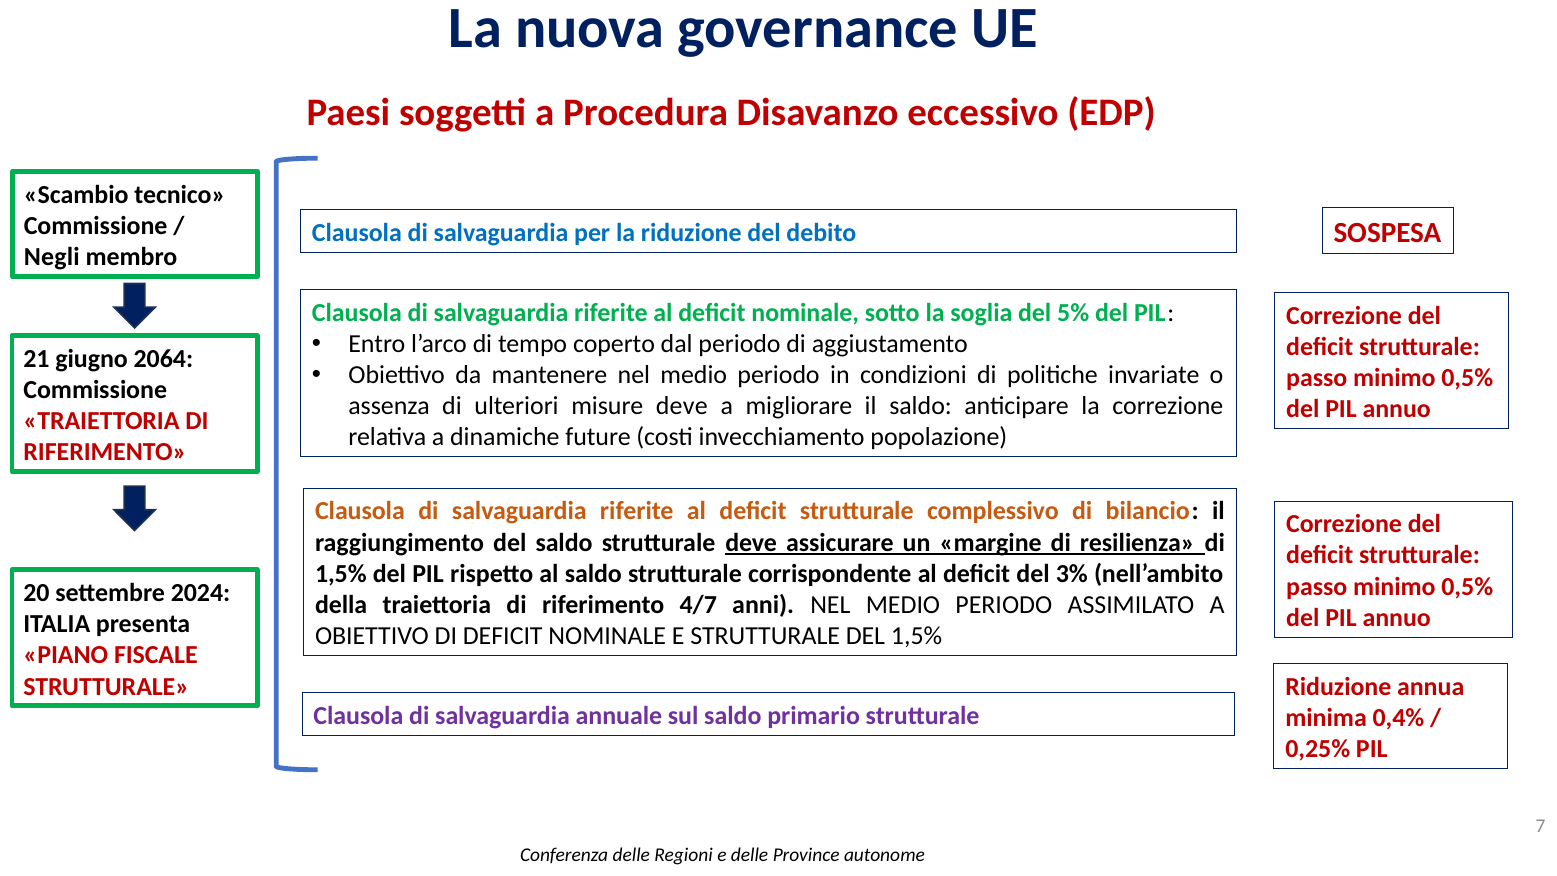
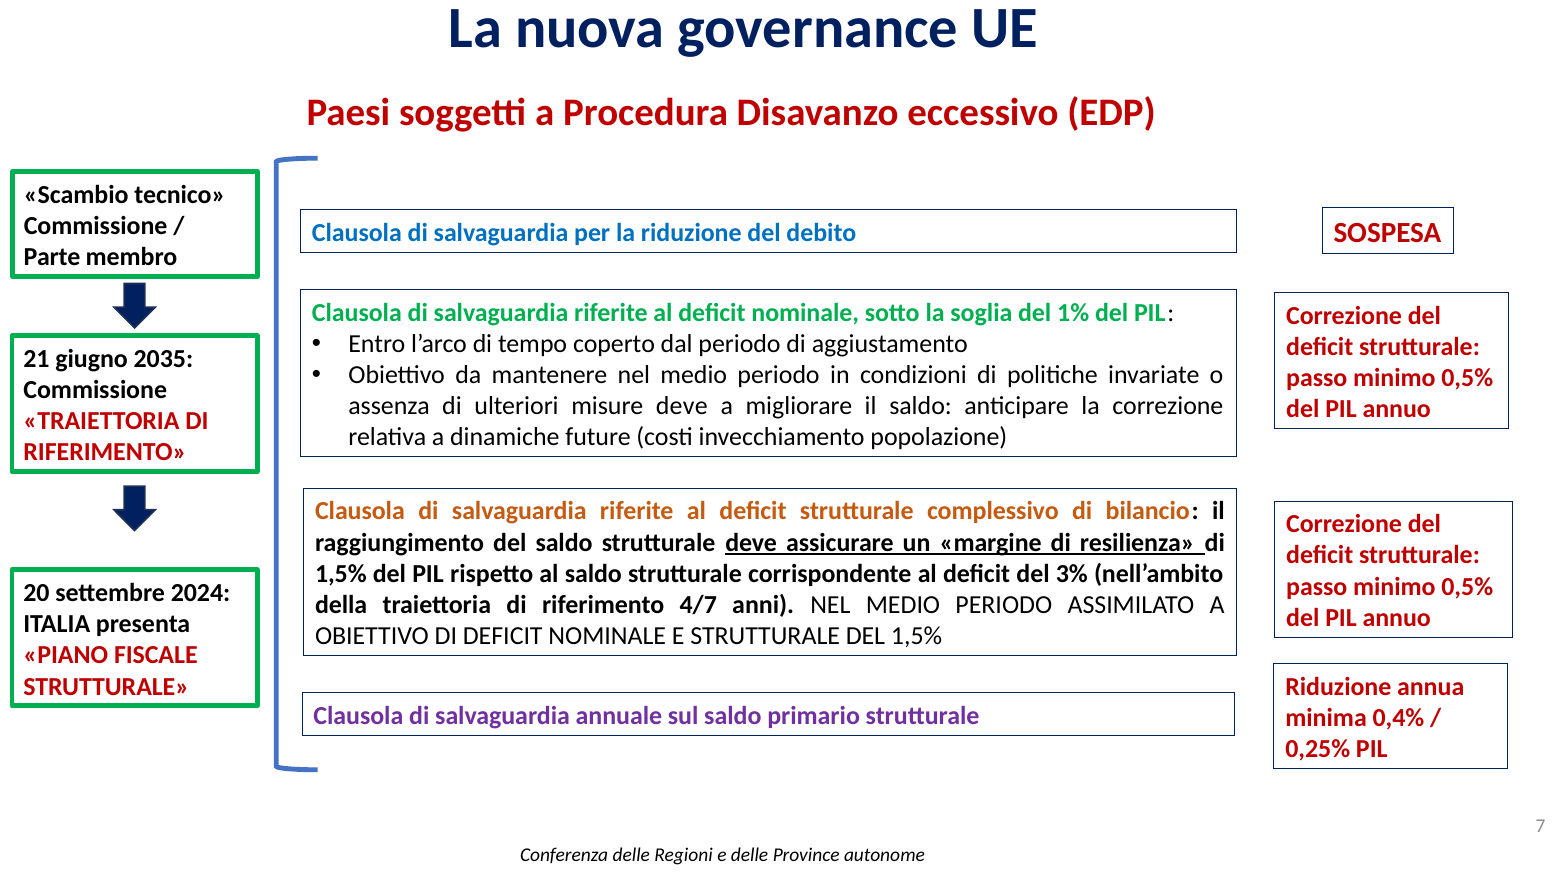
Negli: Negli -> Parte
5%: 5% -> 1%
2064: 2064 -> 2035
